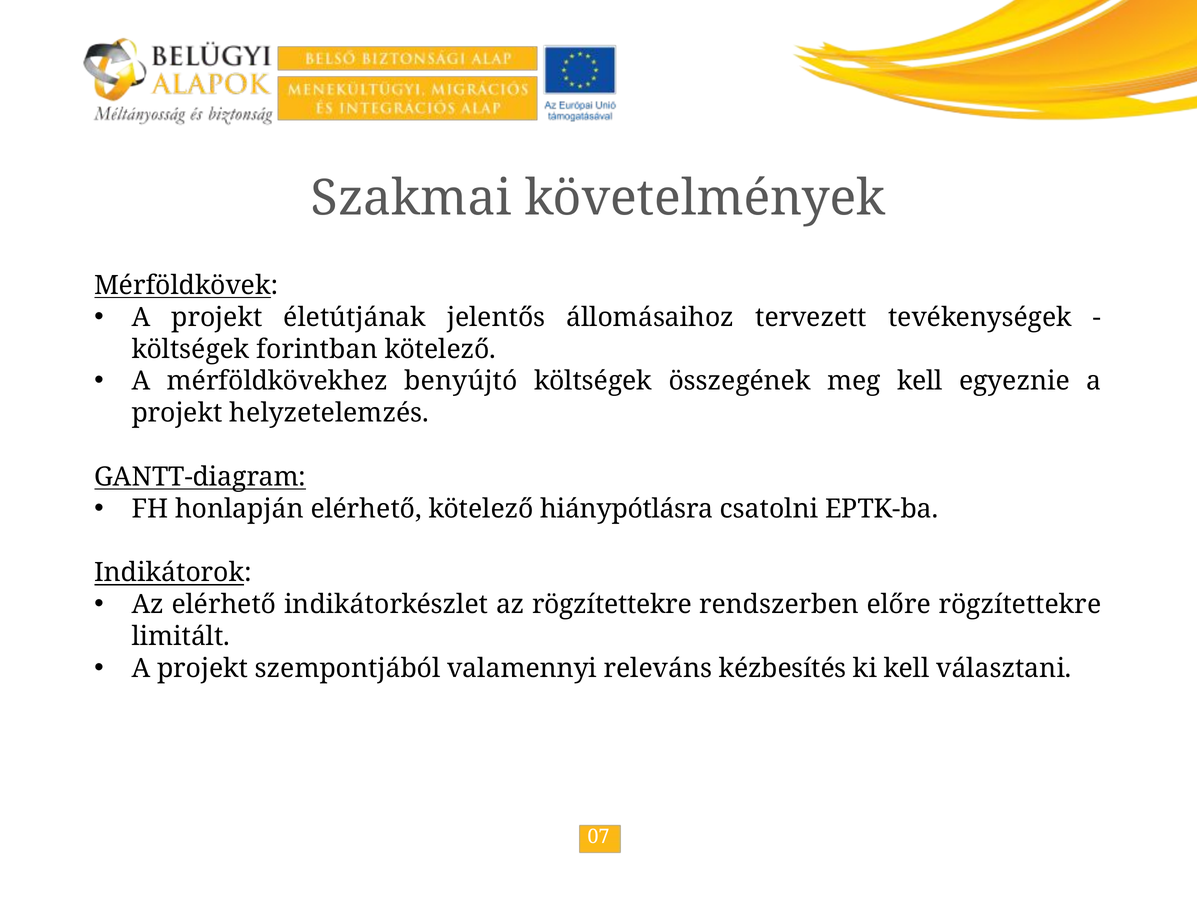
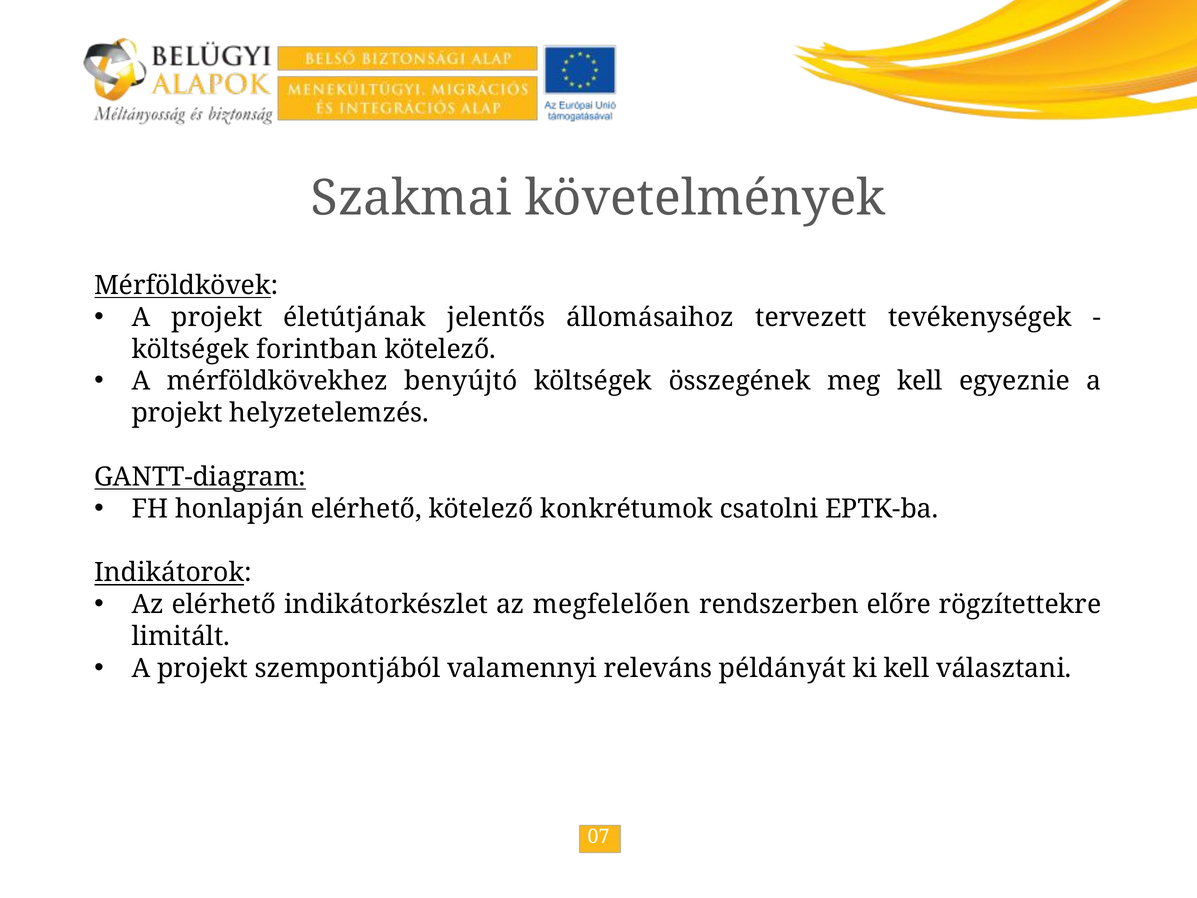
hiánypótlásra: hiánypótlásra -> konkrétumok
az rögzítettekre: rögzítettekre -> megfelelően
kézbesítés: kézbesítés -> példányát
